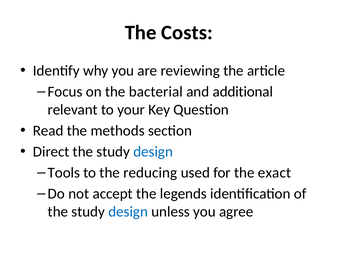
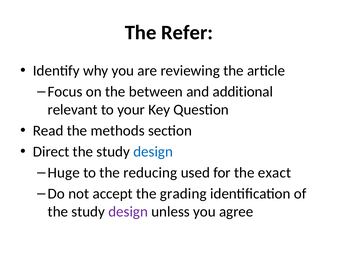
Costs: Costs -> Refer
bacterial: bacterial -> between
Tools: Tools -> Huge
legends: legends -> grading
design at (128, 212) colour: blue -> purple
